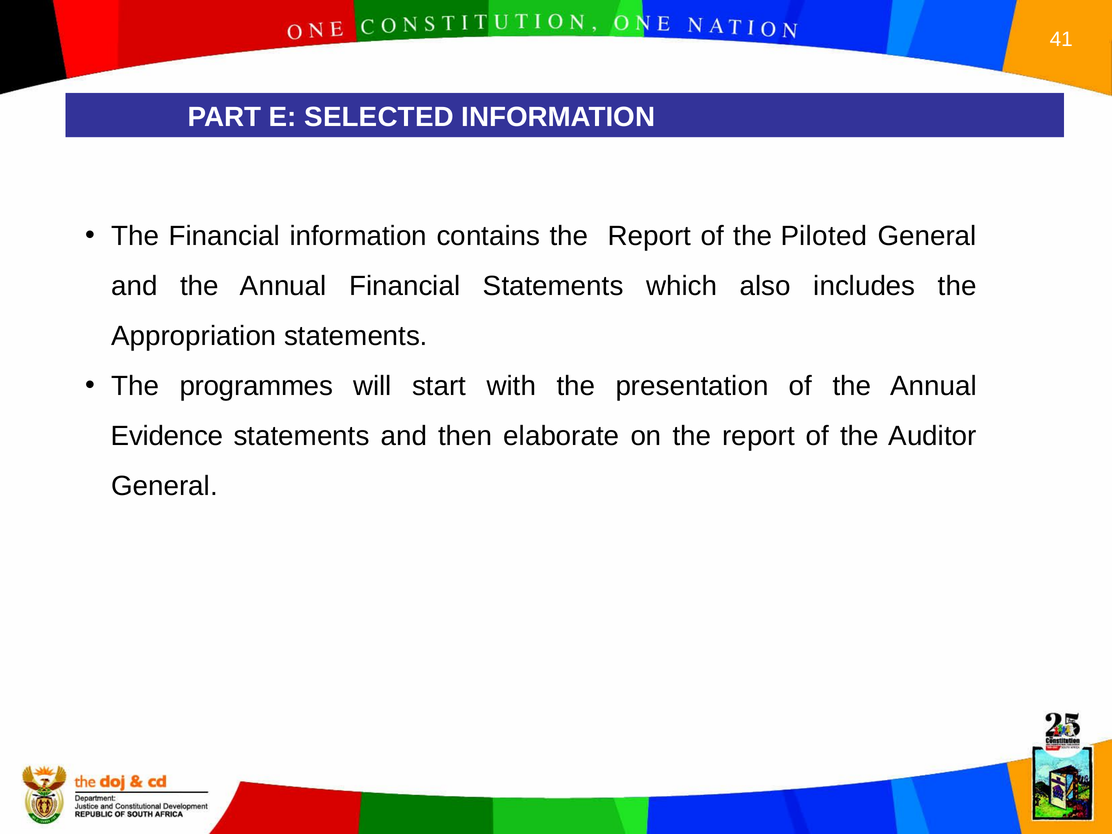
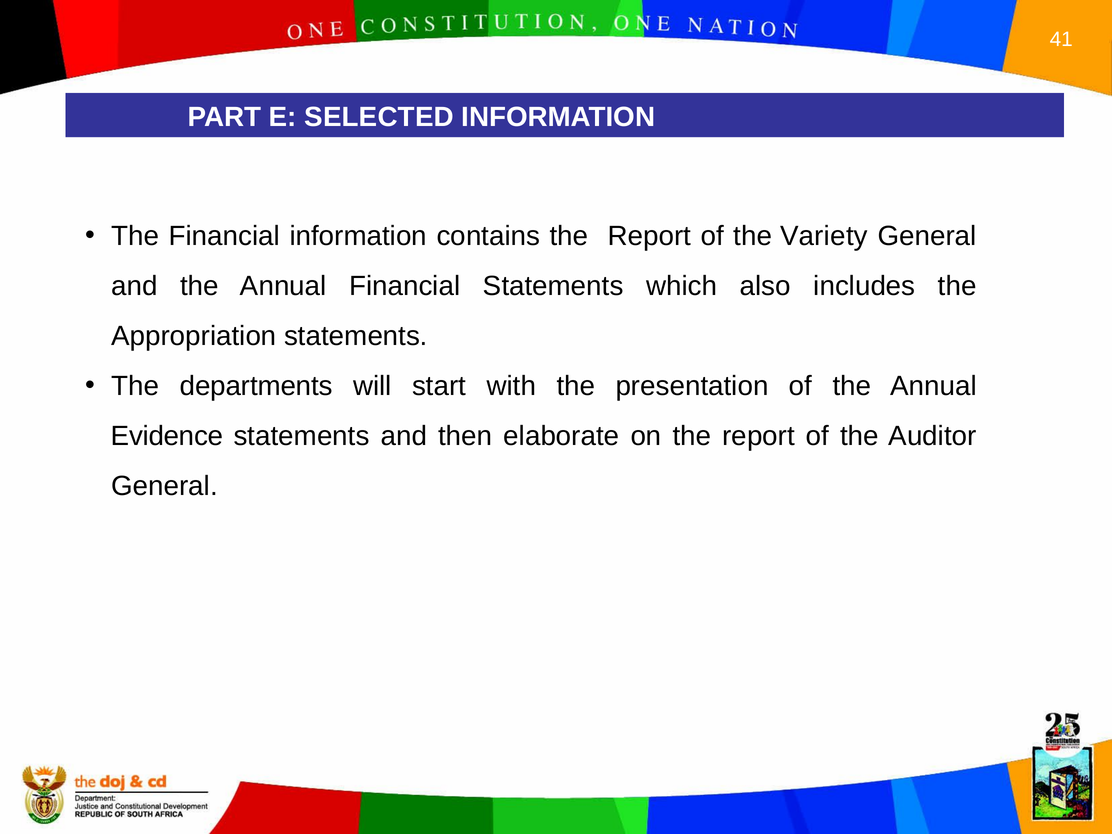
Piloted: Piloted -> Variety
programmes: programmes -> departments
